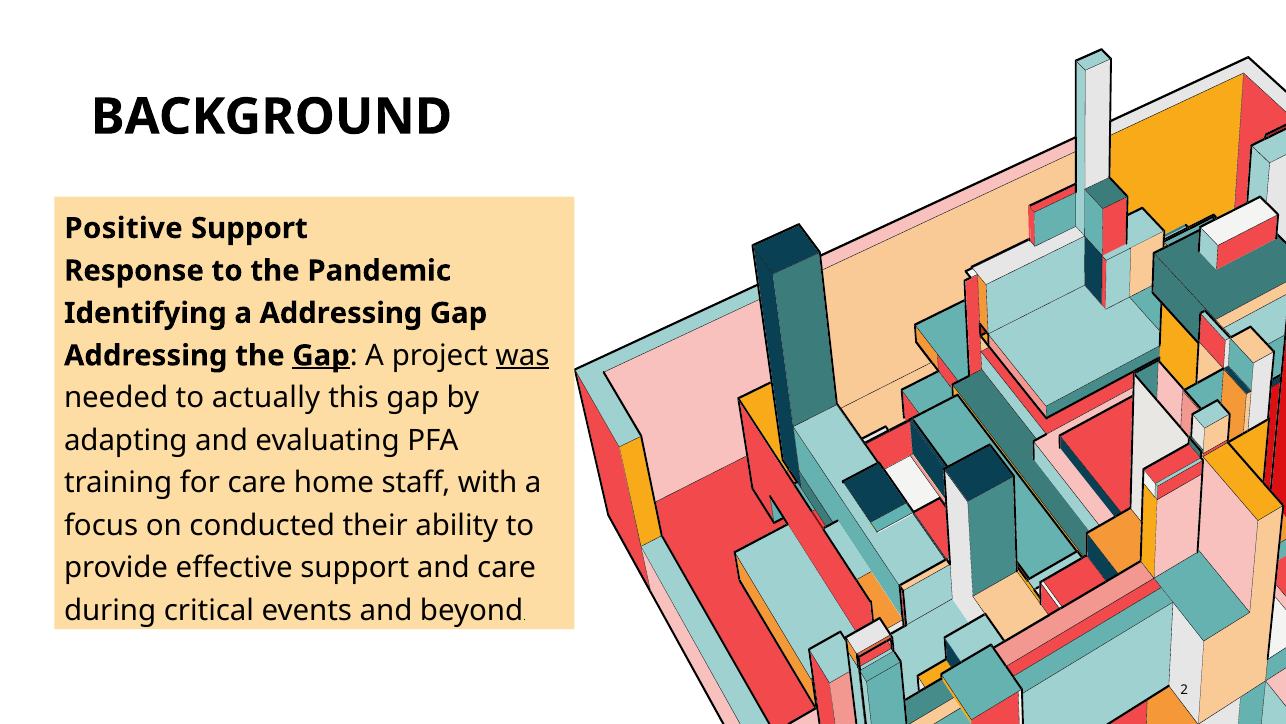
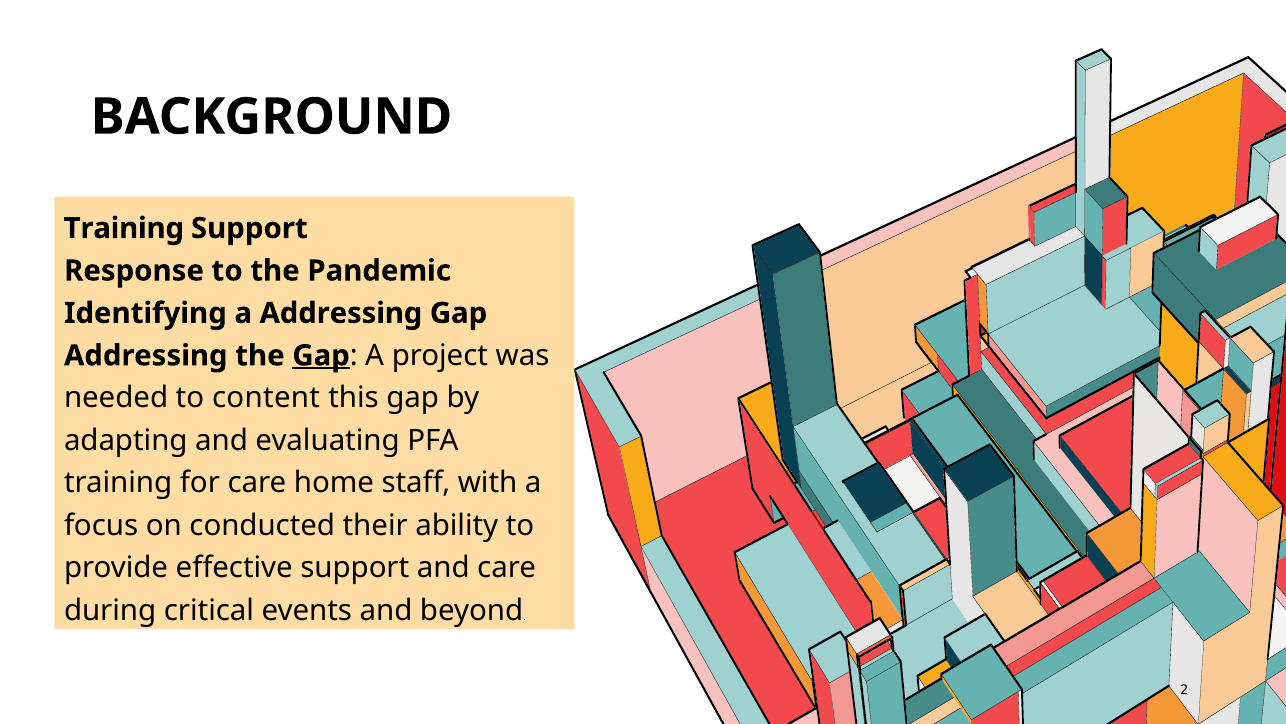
Positive at (124, 228): Positive -> Training
was underline: present -> none
actually: actually -> content
